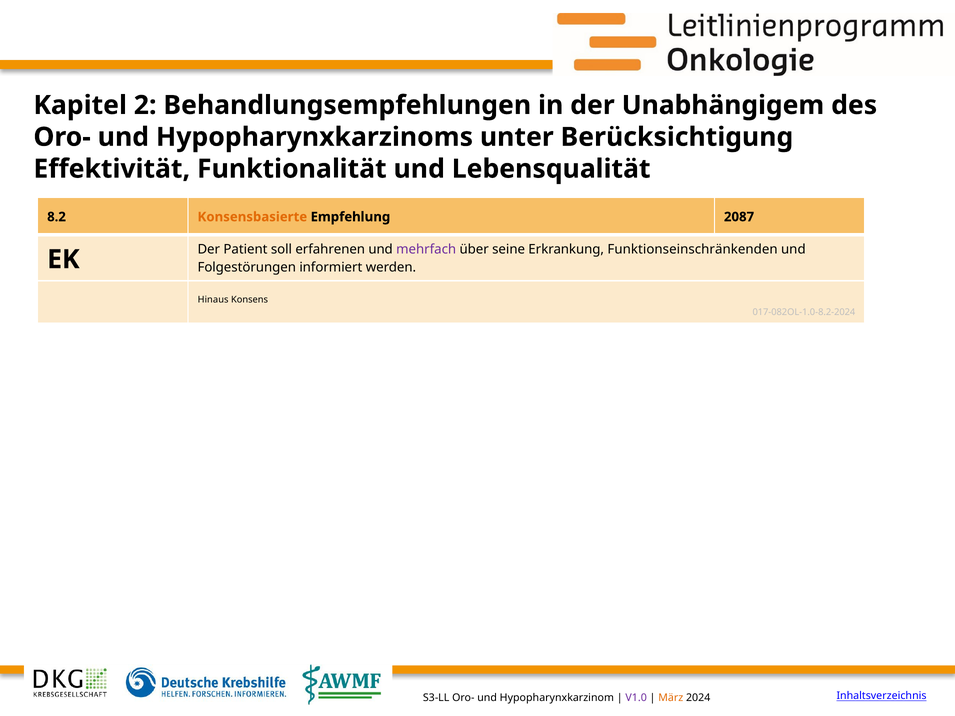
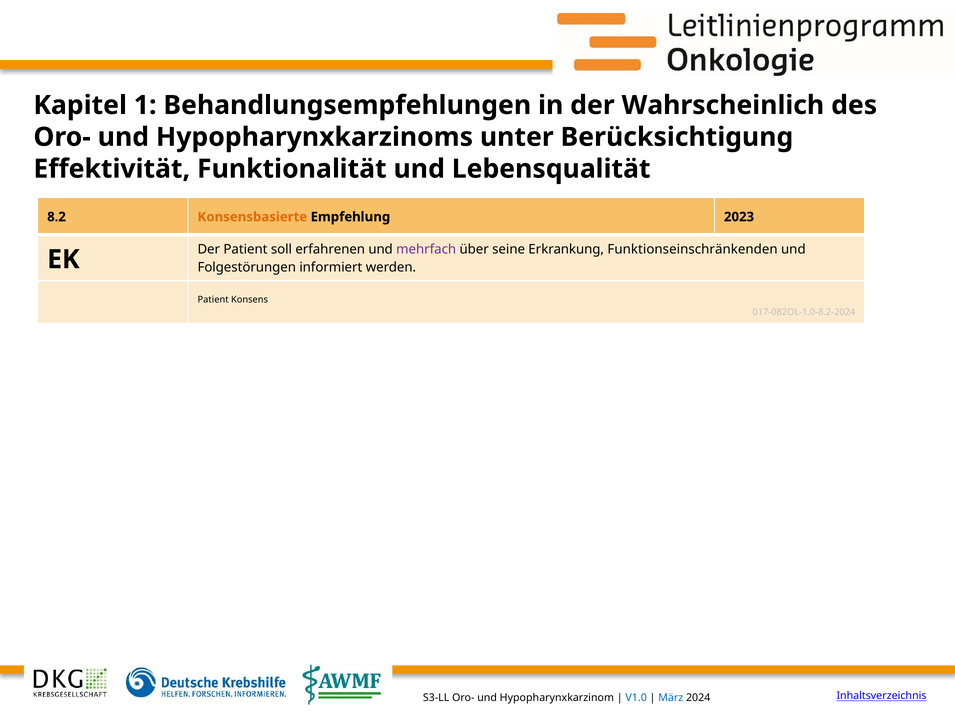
2: 2 -> 1
Unabhängigem: Unabhängigem -> Wahrscheinlich
2087: 2087 -> 2023
Hinaus at (213, 300): Hinaus -> Patient
V1.0 colour: purple -> blue
März colour: orange -> blue
